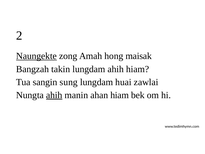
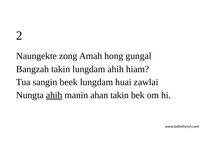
Naungekte underline: present -> none
maisak: maisak -> gungal
sung: sung -> beek
ahan hiam: hiam -> takin
